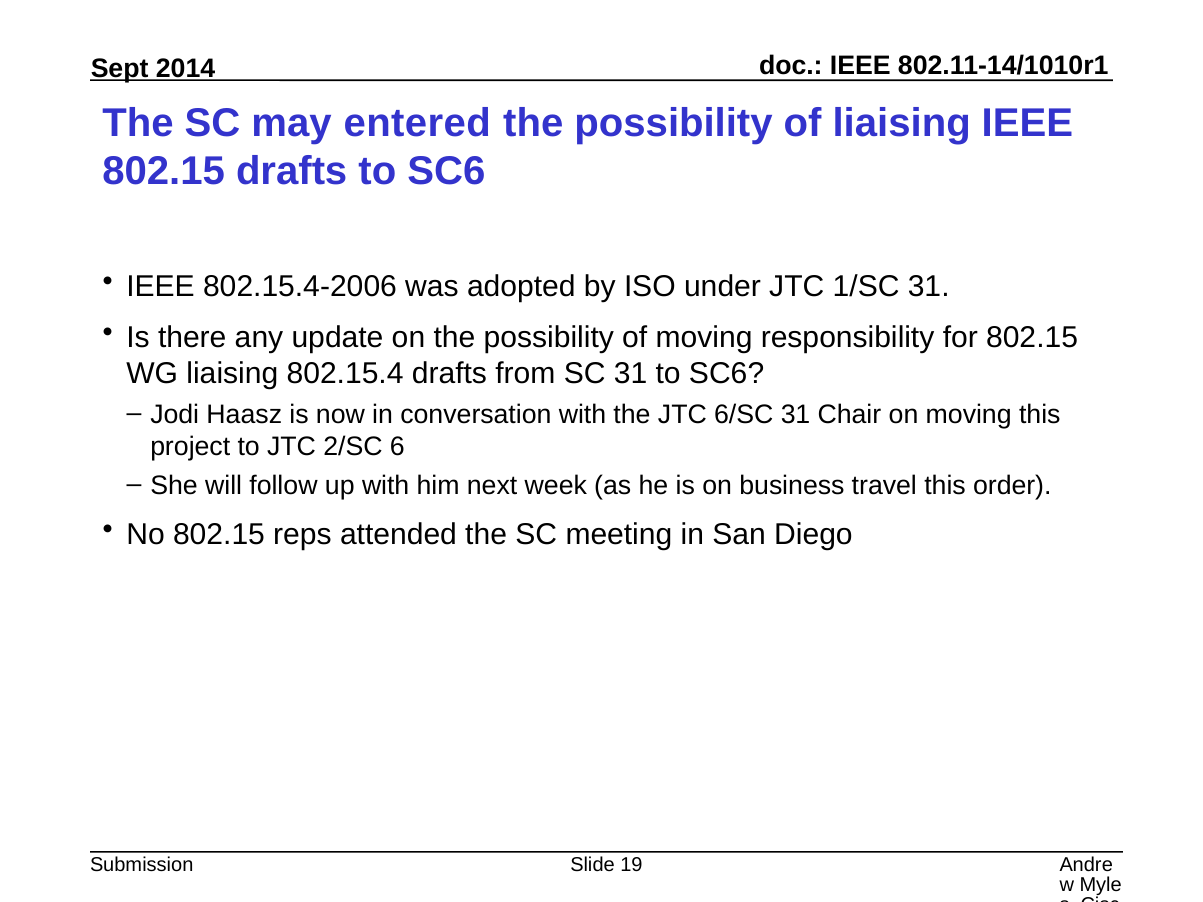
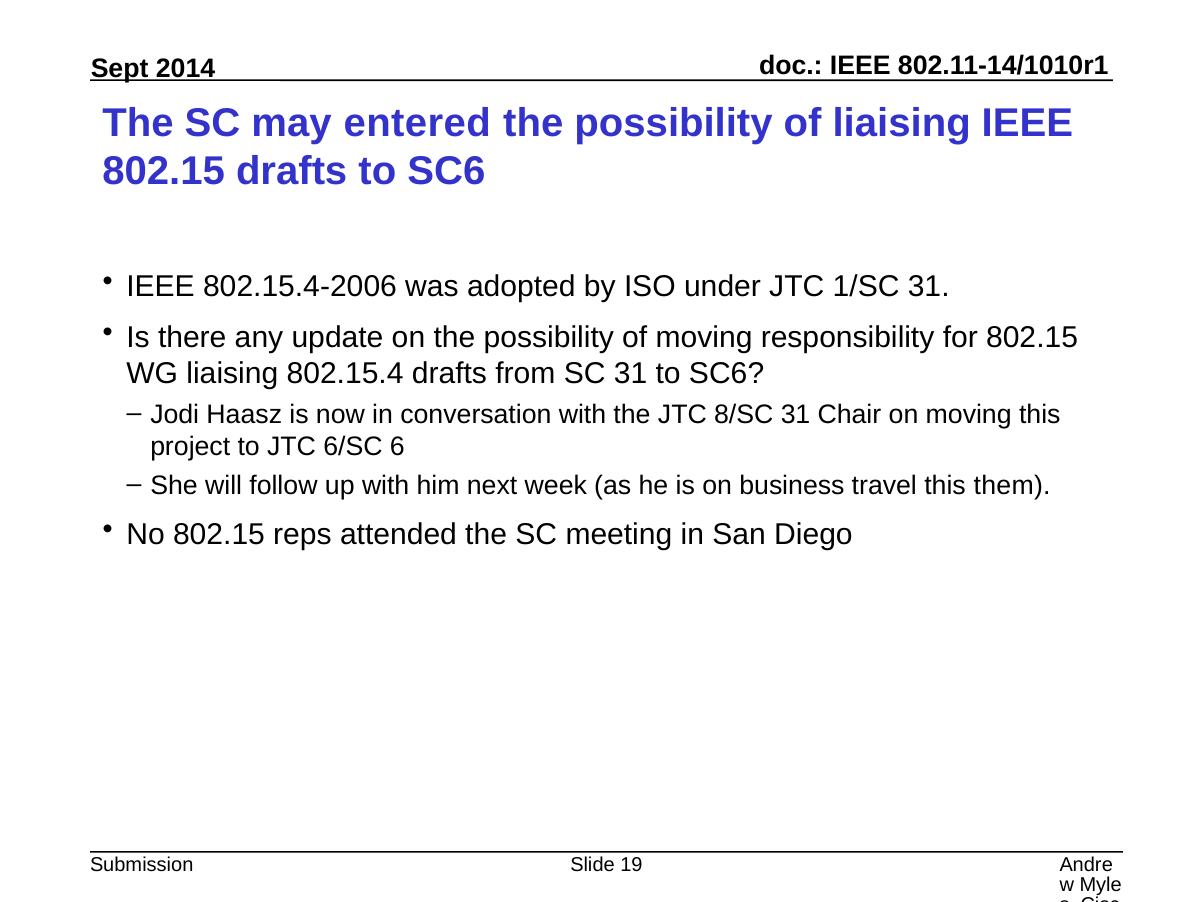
6/SC: 6/SC -> 8/SC
2/SC: 2/SC -> 6/SC
order: order -> them
